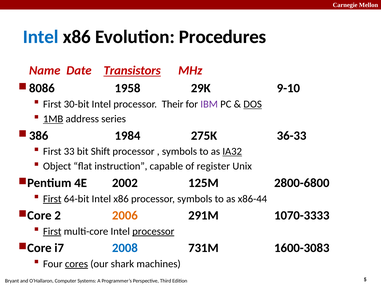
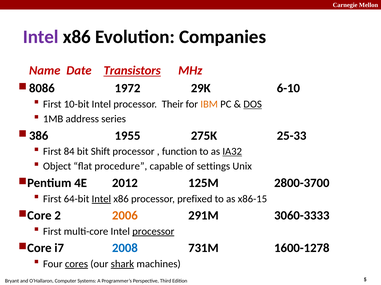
Intel at (41, 37) colour: blue -> purple
Procedures: Procedures -> Companies
1958: 1958 -> 1972
9-10: 9-10 -> 6-10
30-bit: 30-bit -> 10-bit
IBM colour: purple -> orange
1MB underline: present -> none
1984: 1984 -> 1955
36-33: 36-33 -> 25-33
33: 33 -> 84
symbols at (179, 152): symbols -> function
instruction: instruction -> procedure
register: register -> settings
2002: 2002 -> 2012
2800-6800: 2800-6800 -> 2800-3700
First at (52, 199) underline: present -> none
Intel at (101, 199) underline: none -> present
processor symbols: symbols -> prefixed
x86-44: x86-44 -> x86-15
1070-3333: 1070-3333 -> 3060-3333
First at (52, 232) underline: present -> none
1600-3083: 1600-3083 -> 1600-1278
shark underline: none -> present
